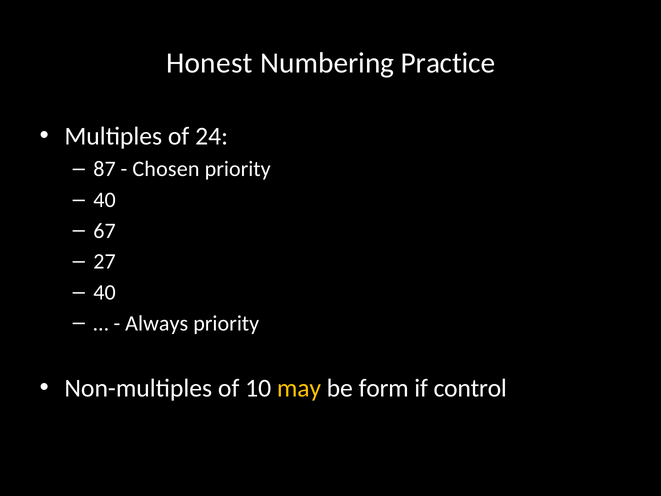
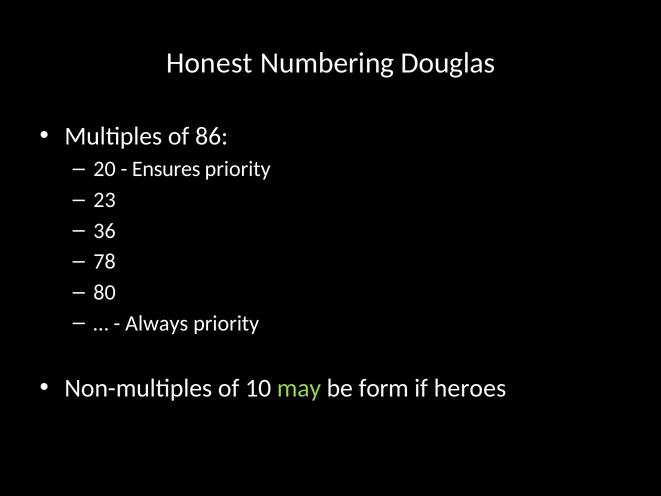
Practice: Practice -> Douglas
24: 24 -> 86
87: 87 -> 20
Chosen: Chosen -> Ensures
40 at (105, 200): 40 -> 23
67: 67 -> 36
27: 27 -> 78
40 at (105, 292): 40 -> 80
may colour: yellow -> light green
control: control -> heroes
